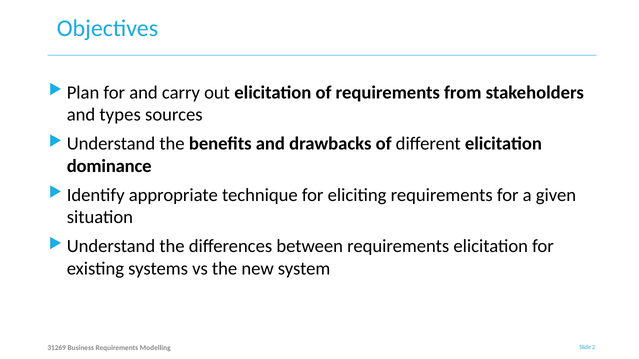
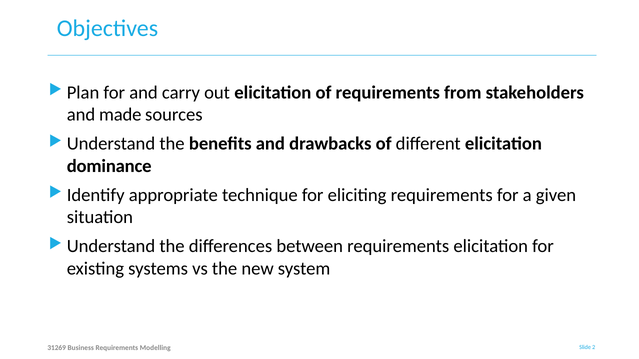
types: types -> made
